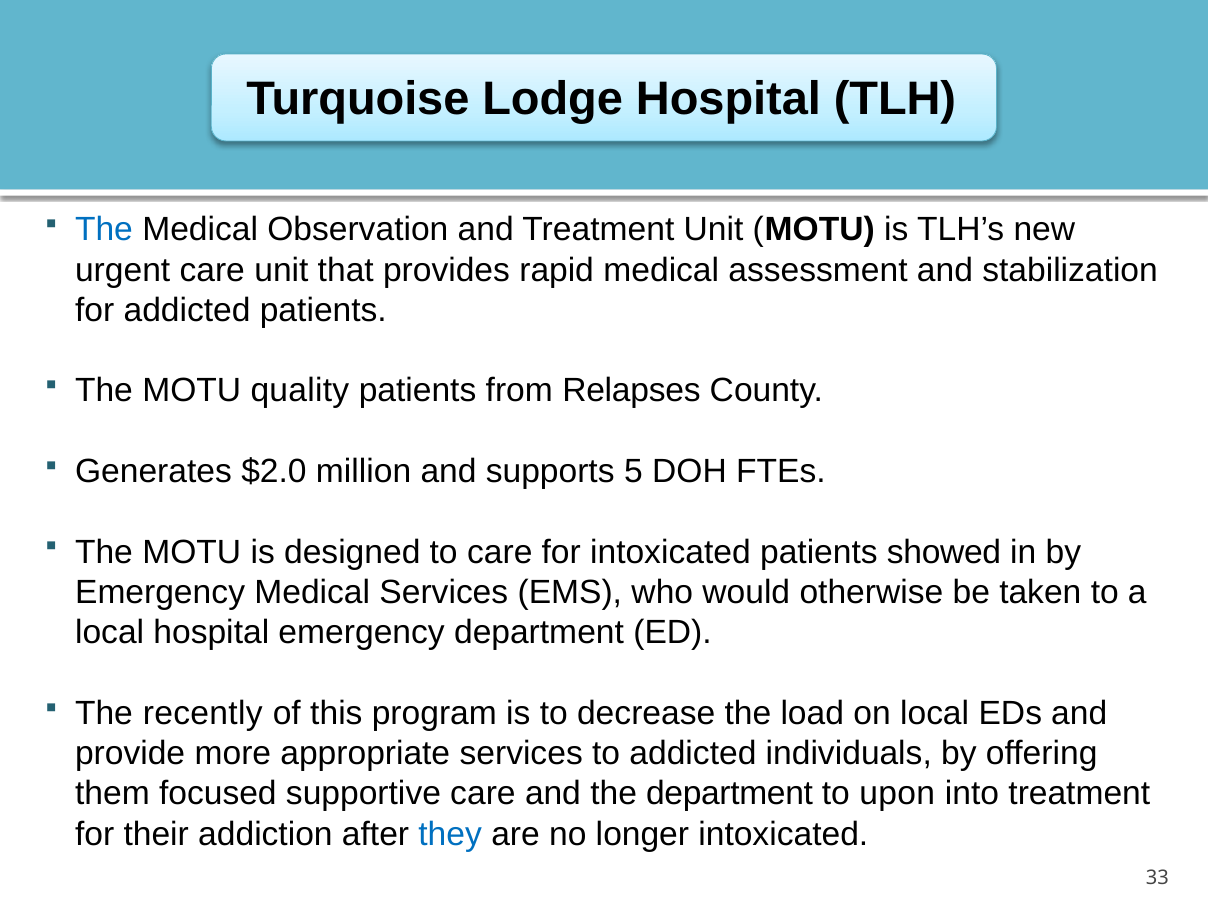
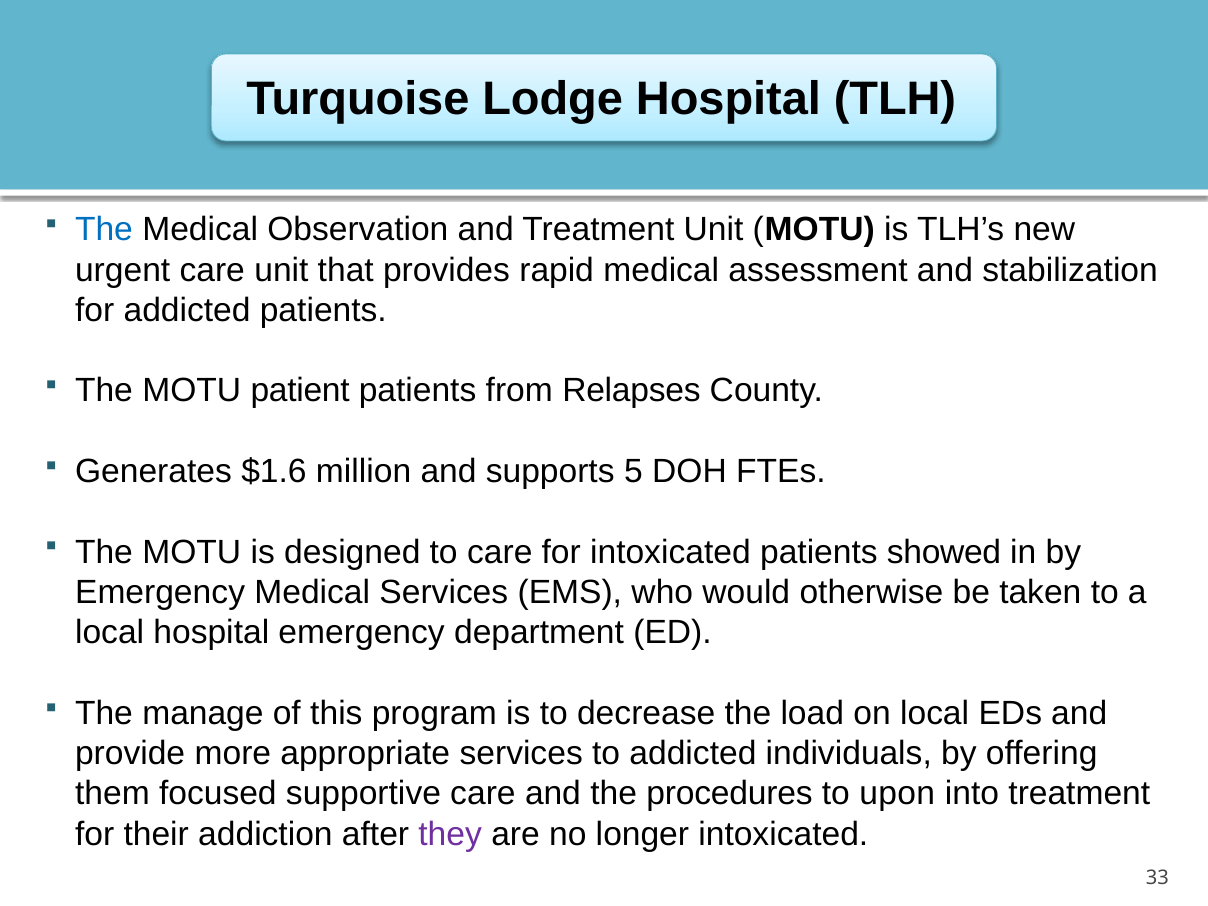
quality: quality -> patient
$2.0: $2.0 -> $1.6
recently: recently -> manage
the department: department -> procedures
they colour: blue -> purple
